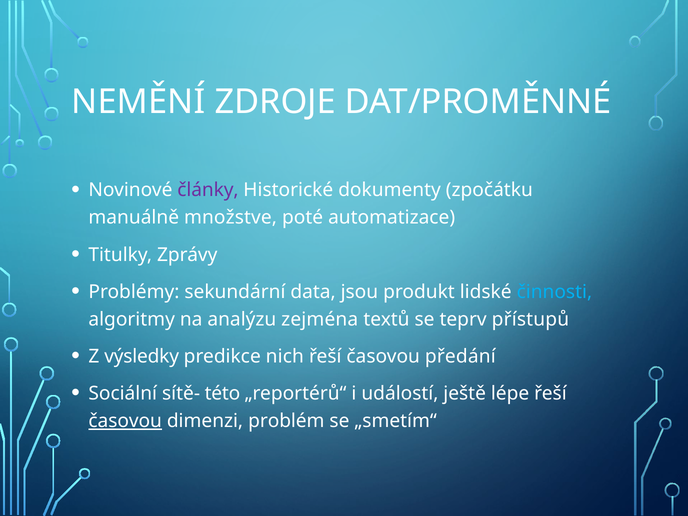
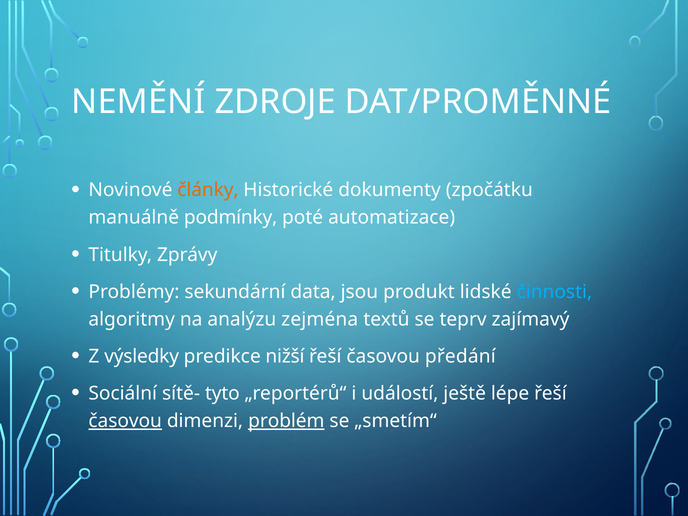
články colour: purple -> orange
množstve: množstve -> podmínky
přístupů: přístupů -> zajímavý
nich: nich -> nižší
této: této -> tyto
problém underline: none -> present
